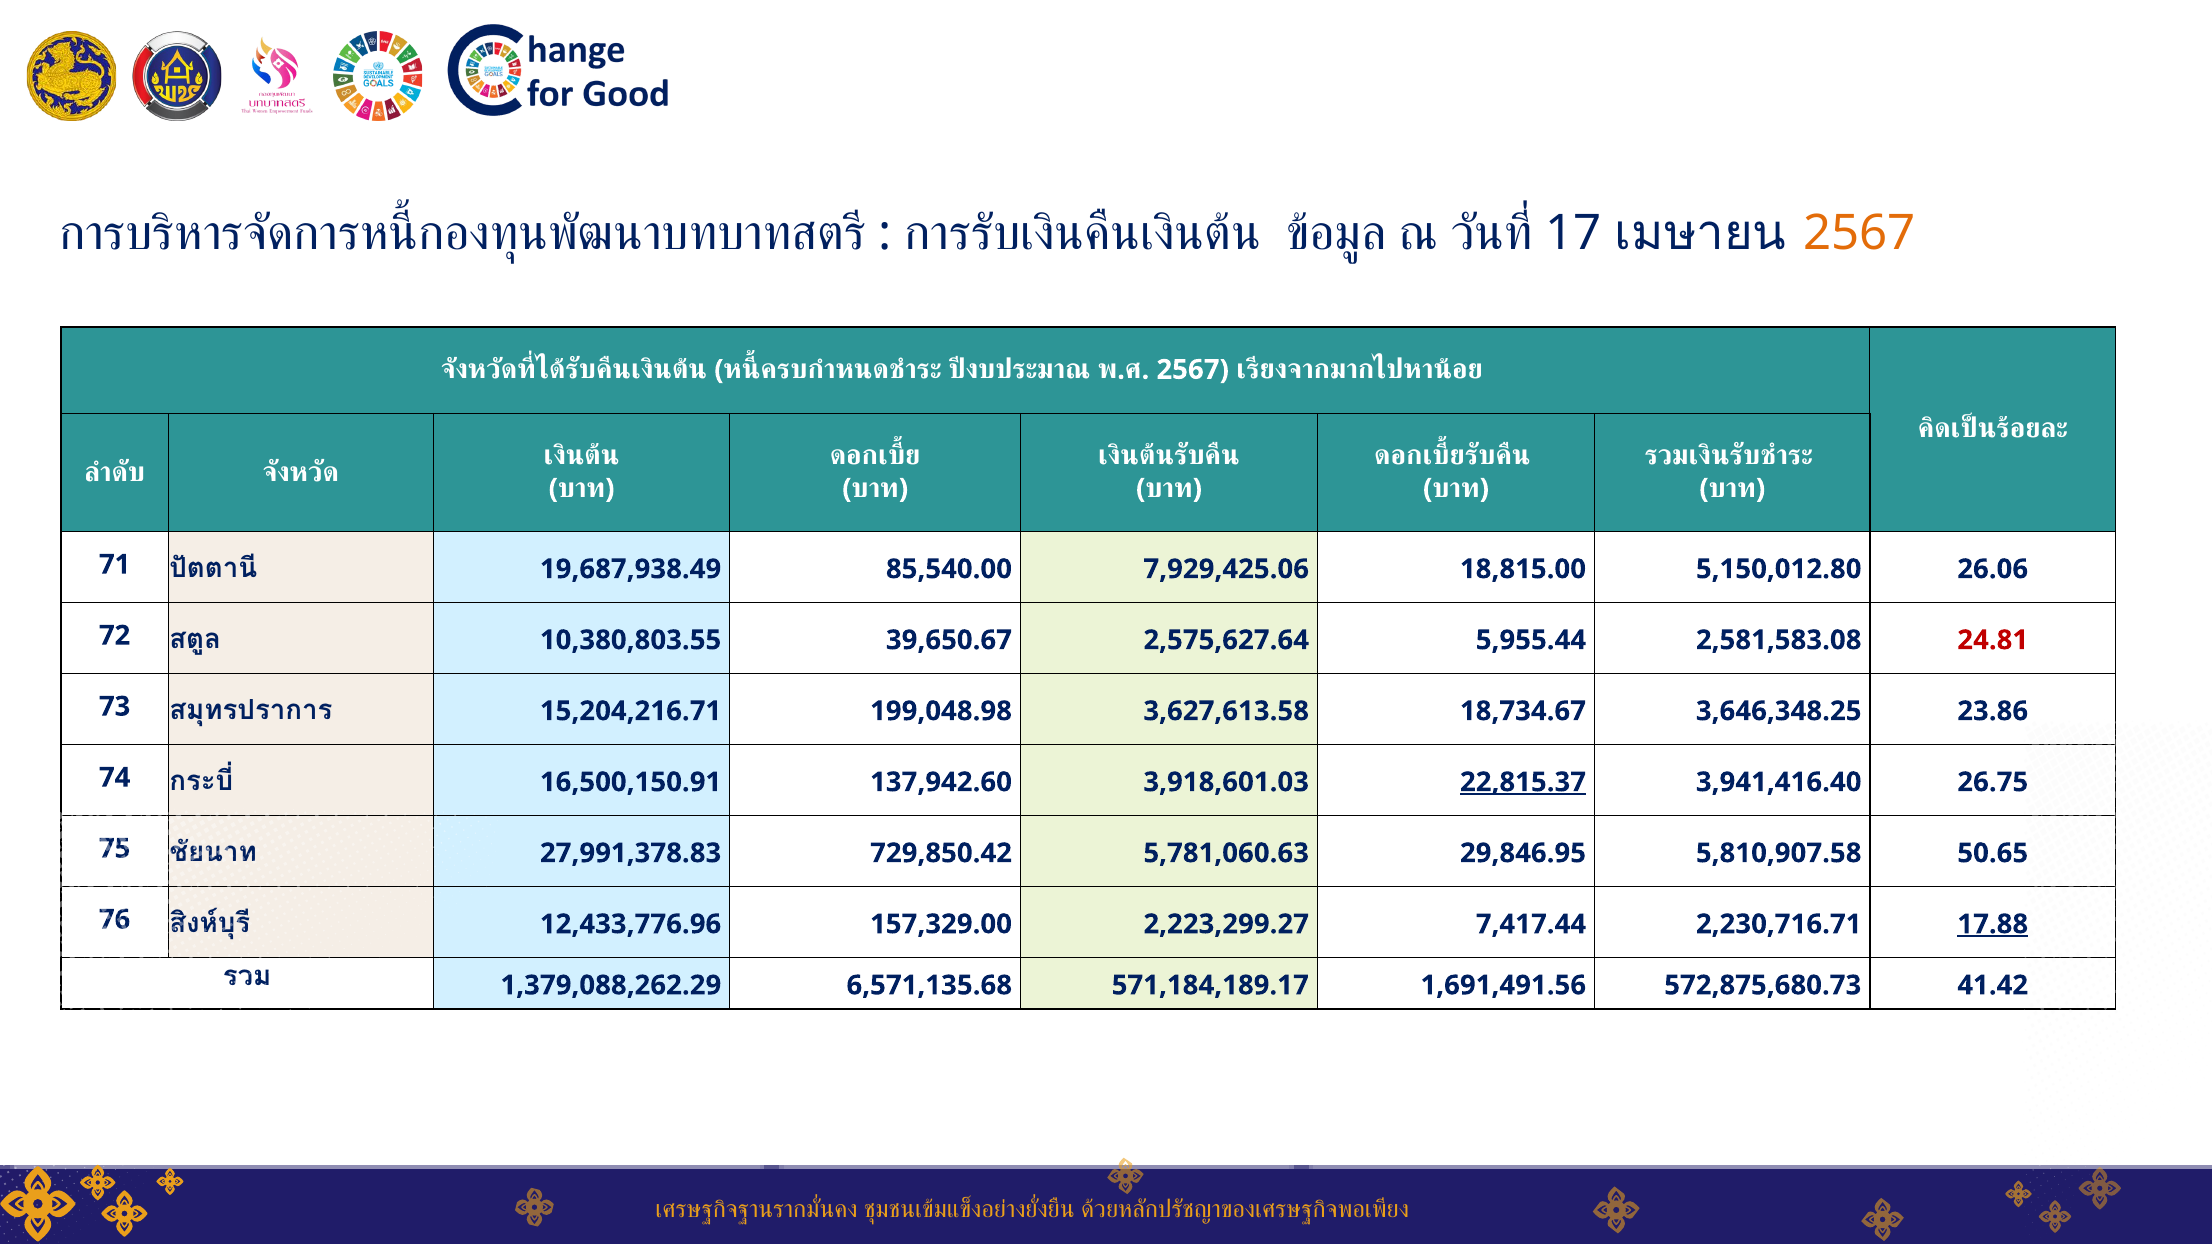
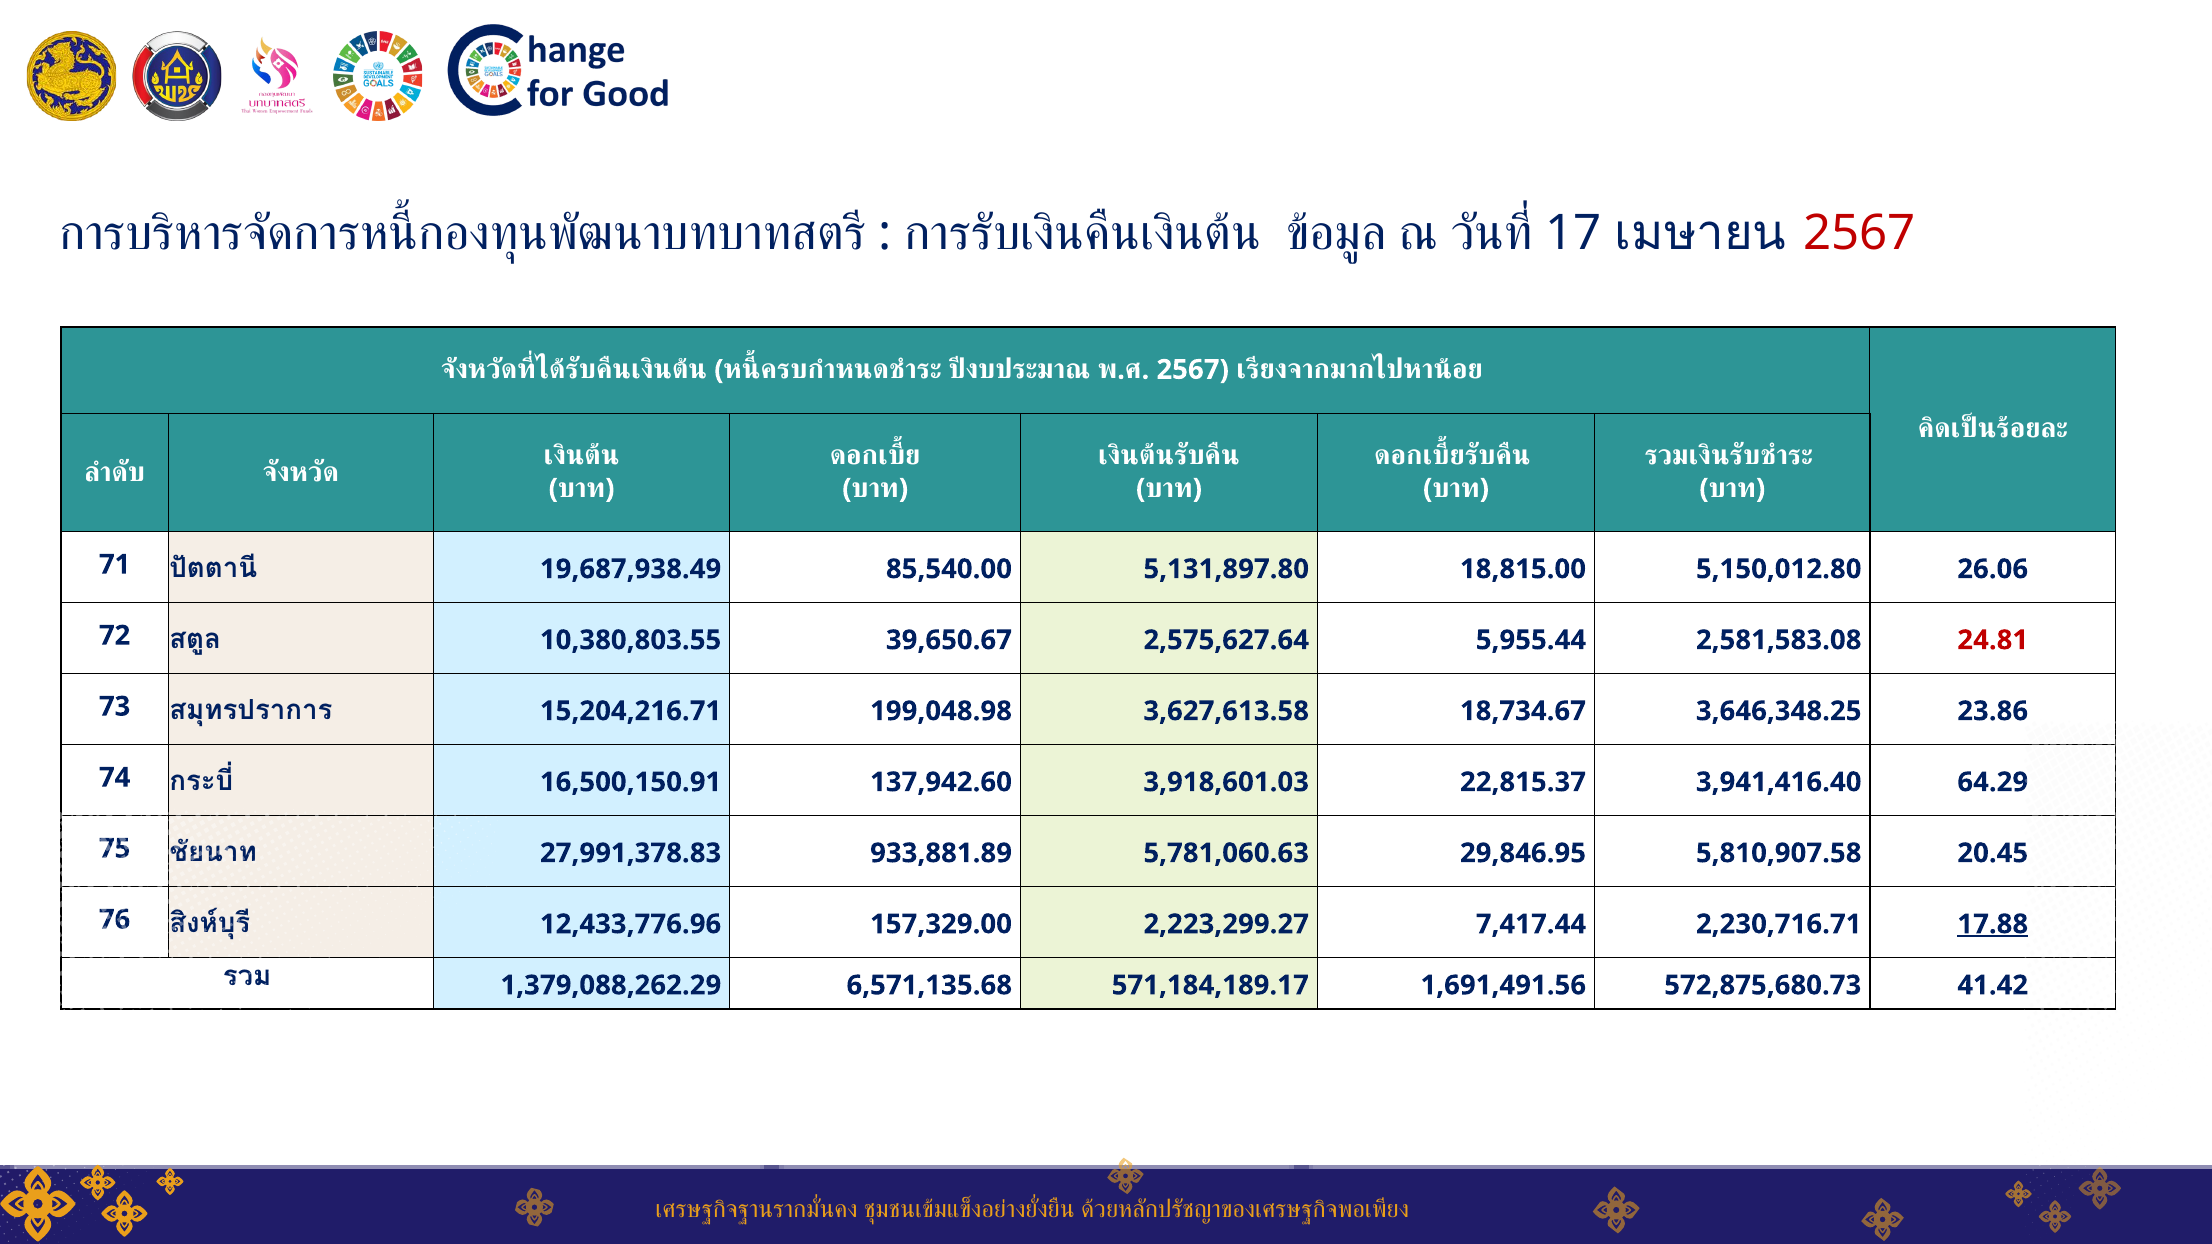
2567 at (1859, 233) colour: orange -> red
7,929,425.06: 7,929,425.06 -> 5,131,897.80
22,815.37 underline: present -> none
26.75: 26.75 -> 64.29
729,850.42: 729,850.42 -> 933,881.89
50.65: 50.65 -> 20.45
